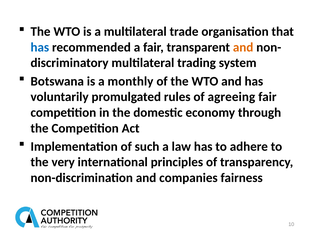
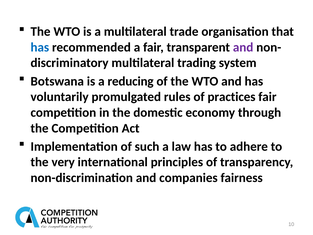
and at (243, 47) colour: orange -> purple
monthly: monthly -> reducing
agreeing: agreeing -> practices
